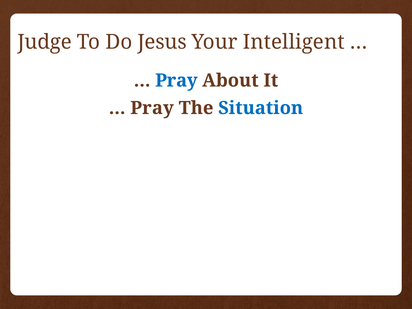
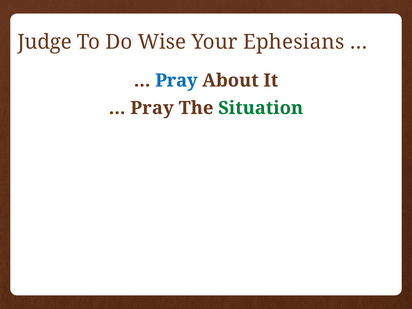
Jesus: Jesus -> Wise
Intelligent: Intelligent -> Ephesians
Situation colour: blue -> green
